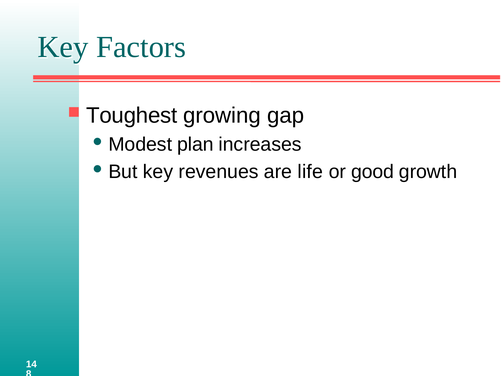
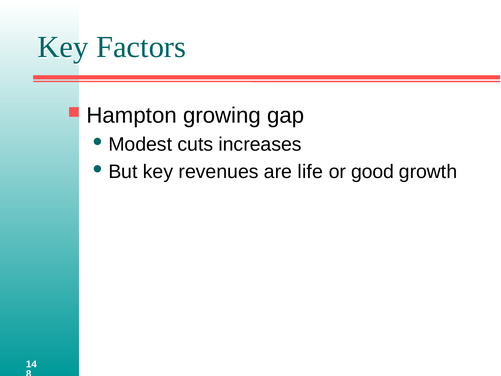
Toughest: Toughest -> Hampton
plan: plan -> cuts
